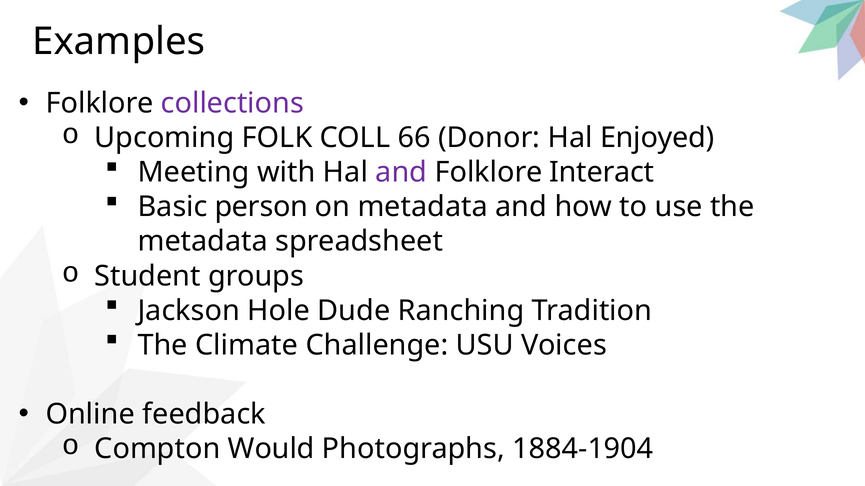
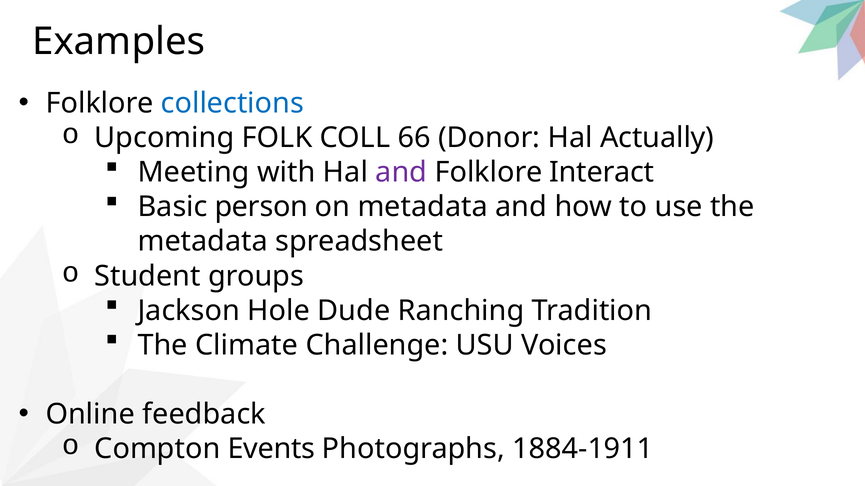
collections colour: purple -> blue
Enjoyed: Enjoyed -> Actually
Would: Would -> Events
1884-1904: 1884-1904 -> 1884-1911
